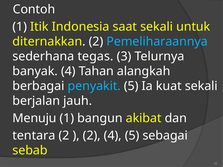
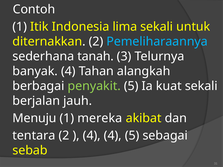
saat: saat -> lima
tegas: tegas -> tanah
penyakit colour: light blue -> light green
bangun: bangun -> mereka
2 at (92, 136): 2 -> 4
